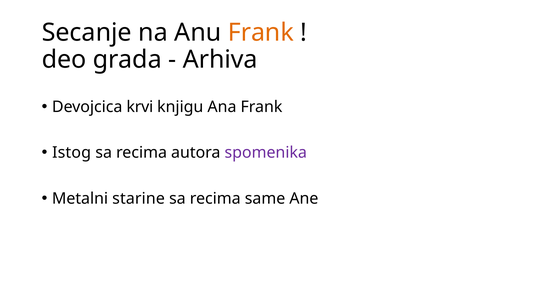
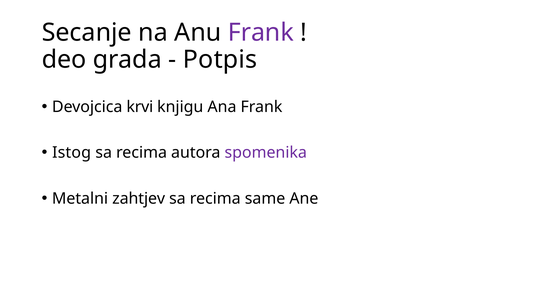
Frank at (261, 32) colour: orange -> purple
Arhiva: Arhiva -> Potpis
starine: starine -> zahtjev
